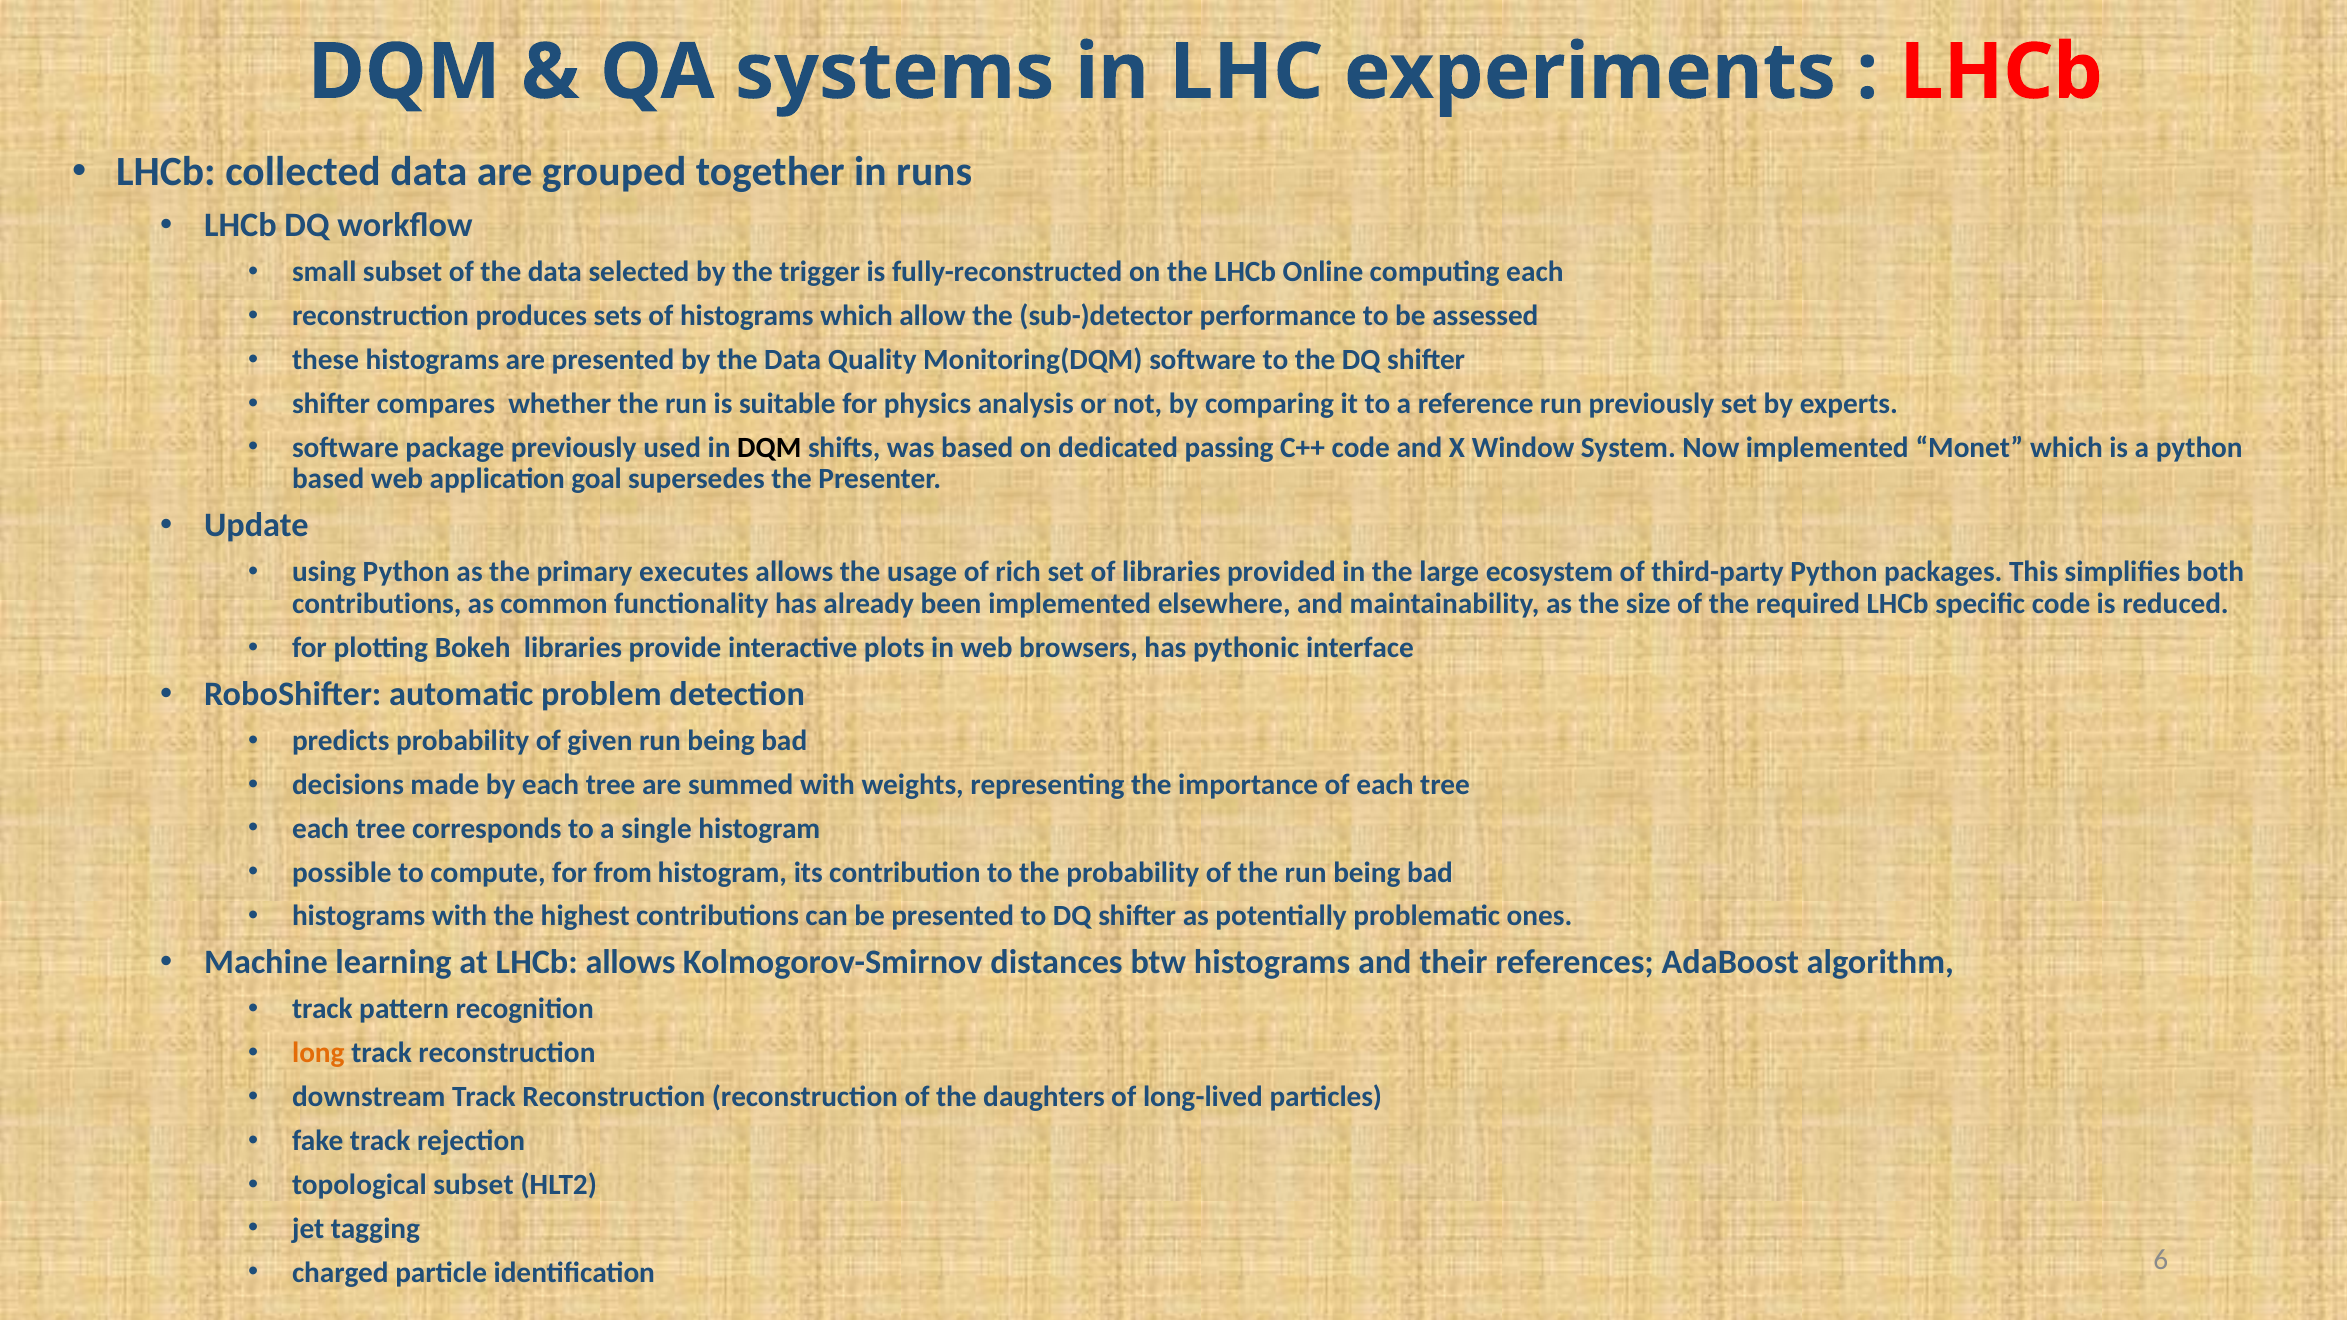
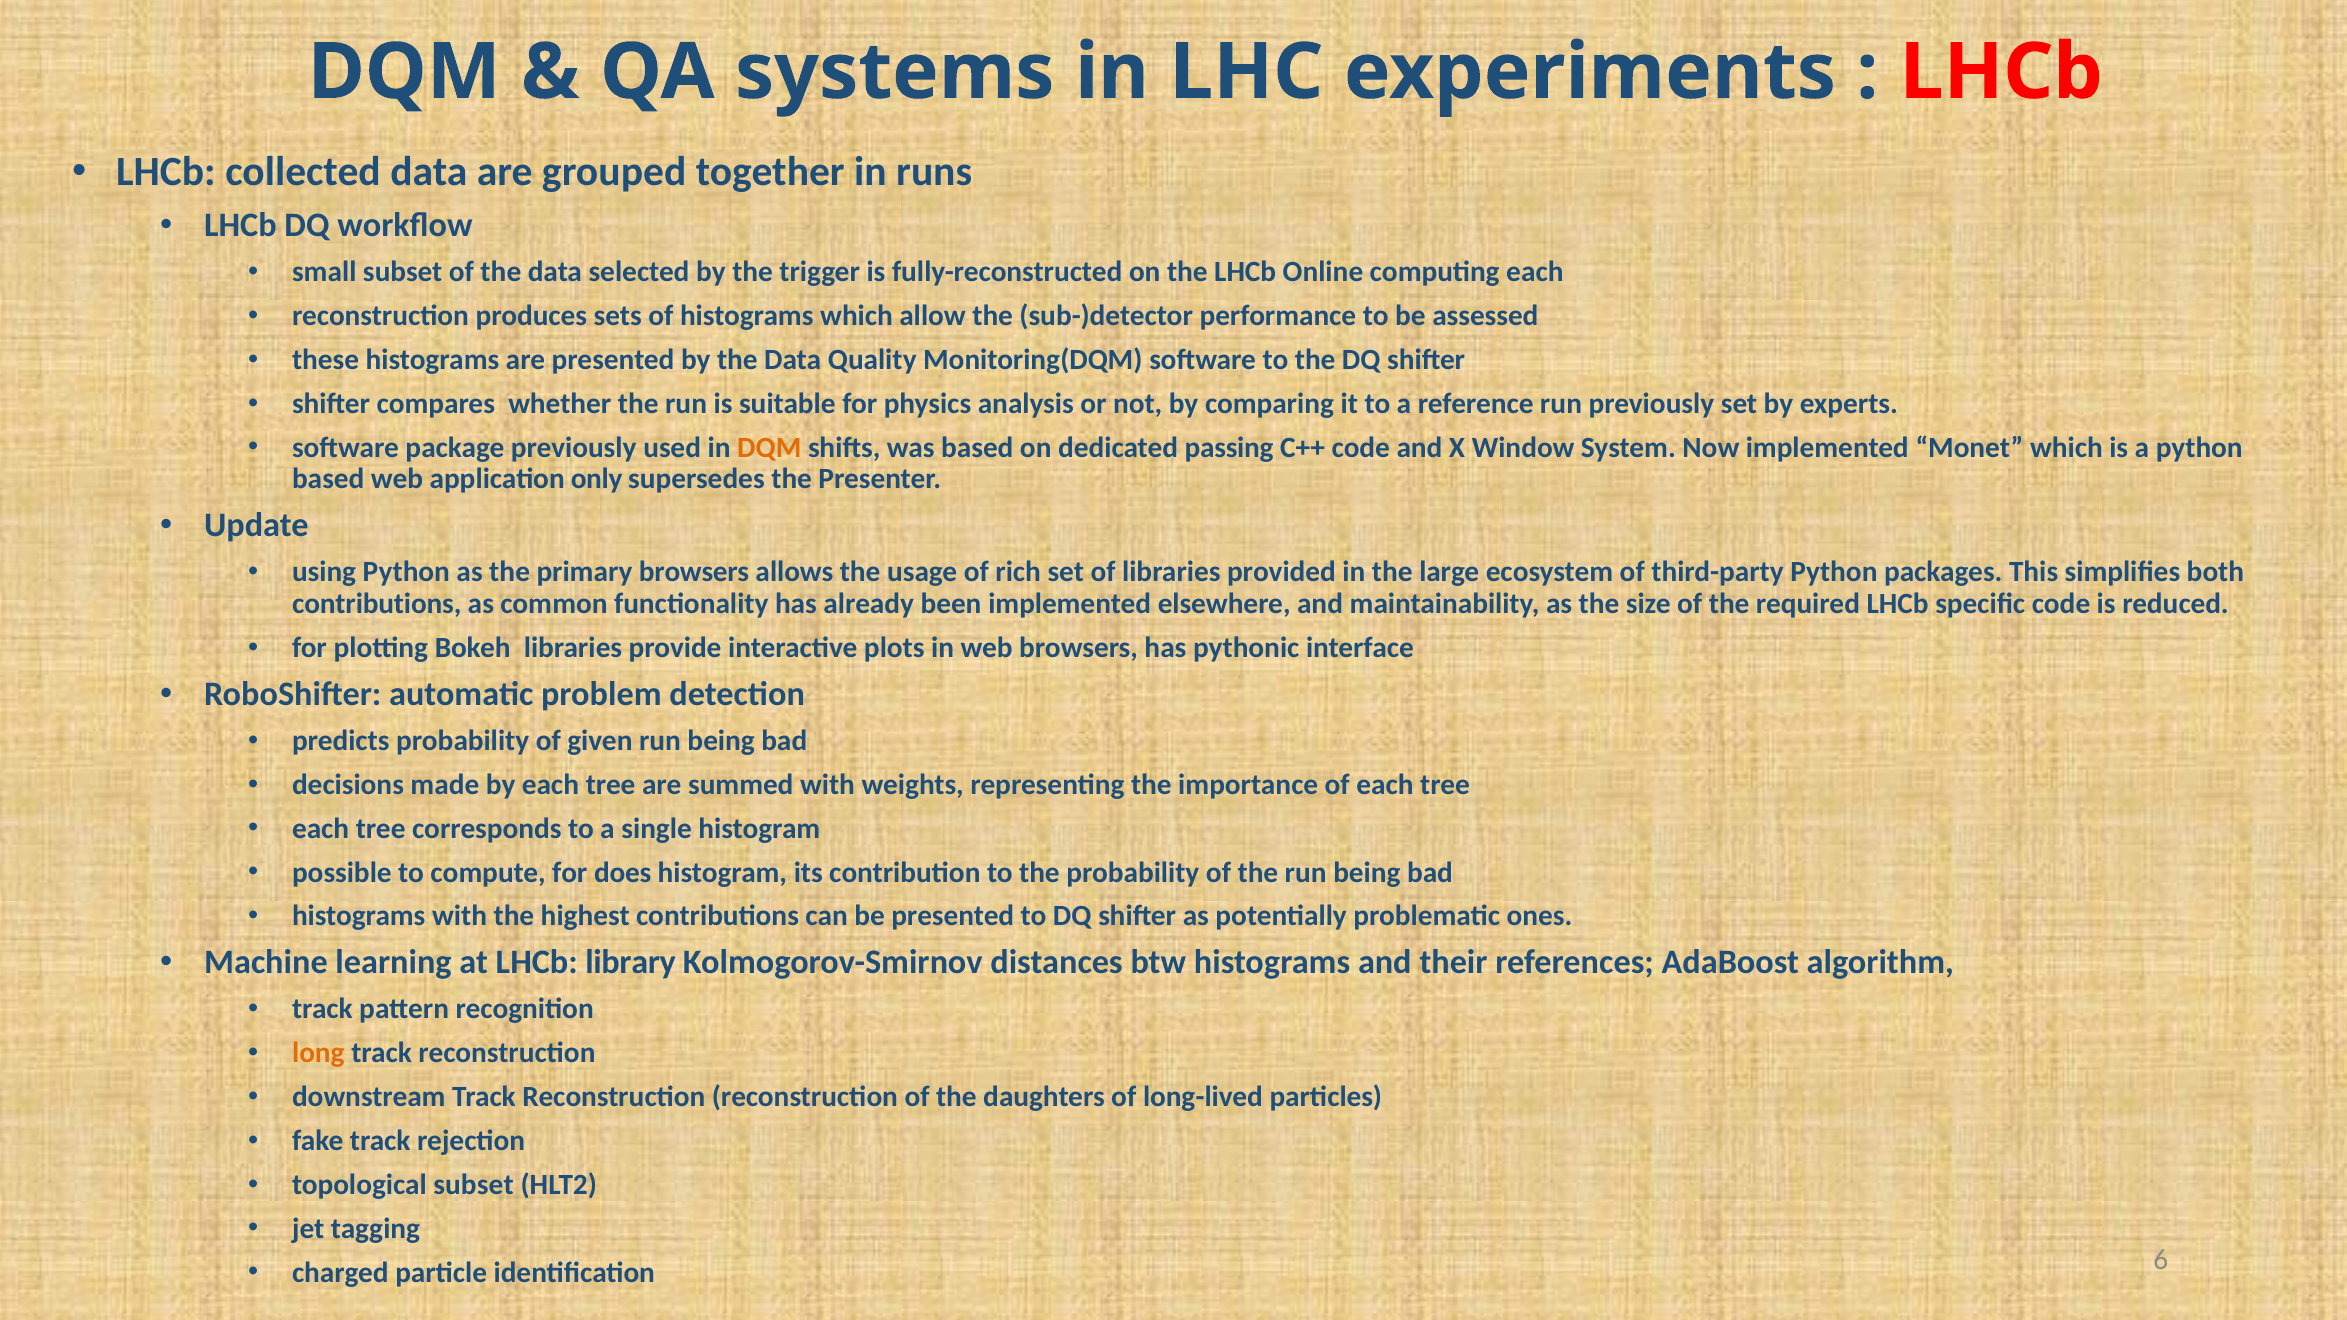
DQM at (769, 448) colour: black -> orange
goal: goal -> only
primary executes: executes -> browsers
from: from -> does
LHCb allows: allows -> library
